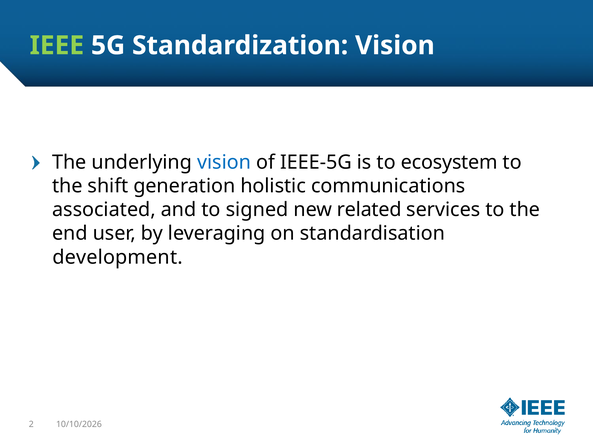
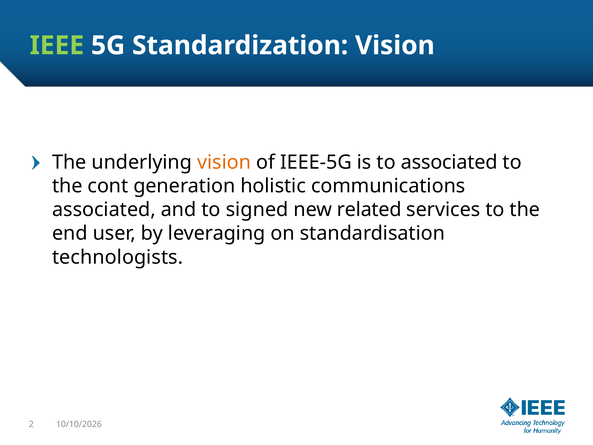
vision at (224, 162) colour: blue -> orange
to ecosystem: ecosystem -> associated
shift: shift -> cont
development: development -> technologists
